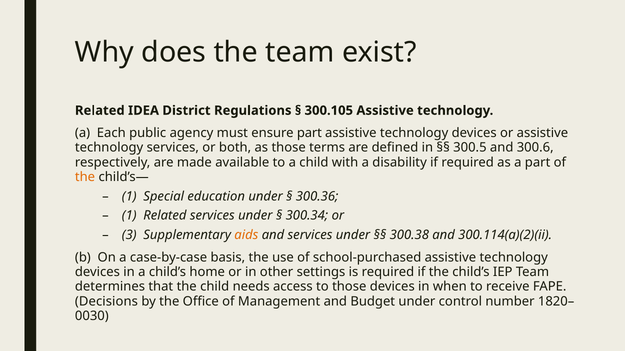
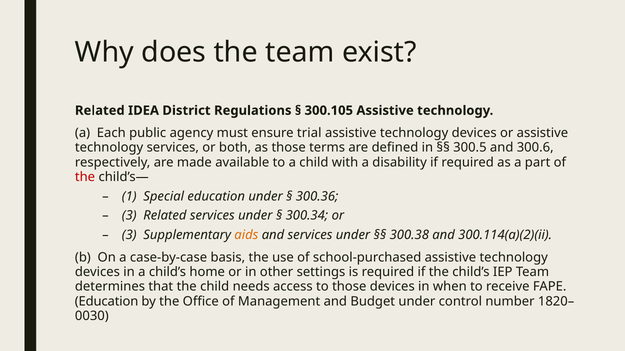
ensure part: part -> trial
the at (85, 177) colour: orange -> red
1 at (129, 216): 1 -> 3
Decisions at (106, 302): Decisions -> Education
